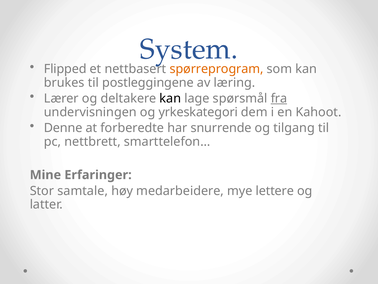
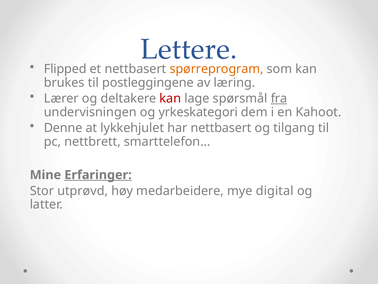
System: System -> Lettere
kan at (170, 98) colour: black -> red
forberedte: forberedte -> lykkehjulet
har snurrende: snurrende -> nettbasert
Erfaringer underline: none -> present
samtale: samtale -> utprøvd
lettere: lettere -> digital
